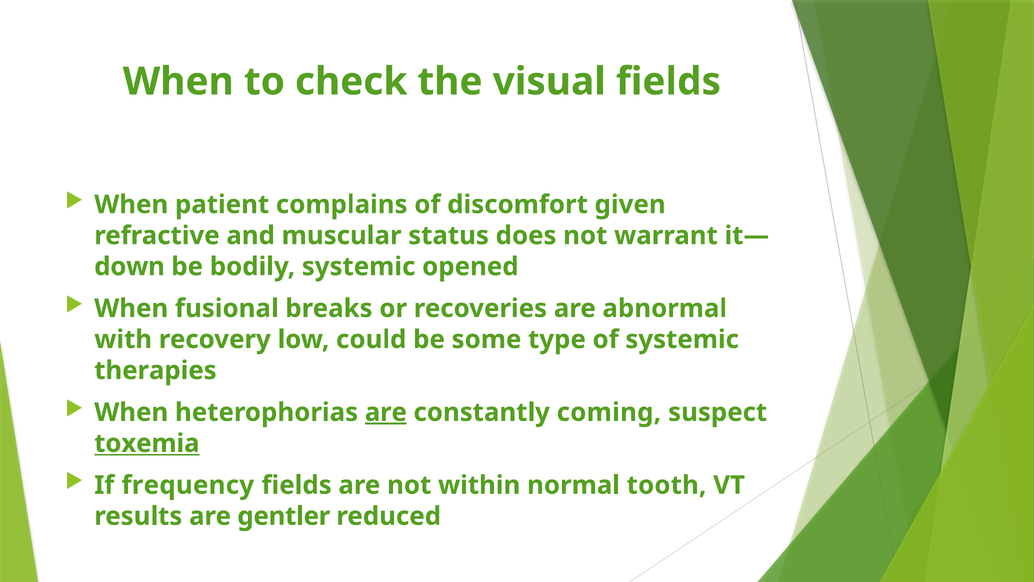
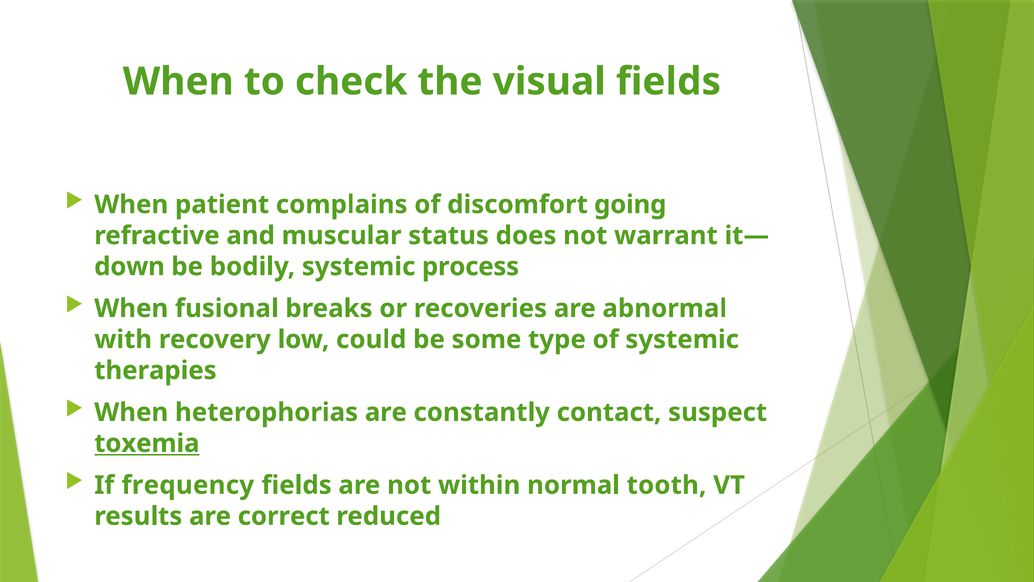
given: given -> going
opened: opened -> process
are at (386, 412) underline: present -> none
coming: coming -> contact
gentler: gentler -> correct
